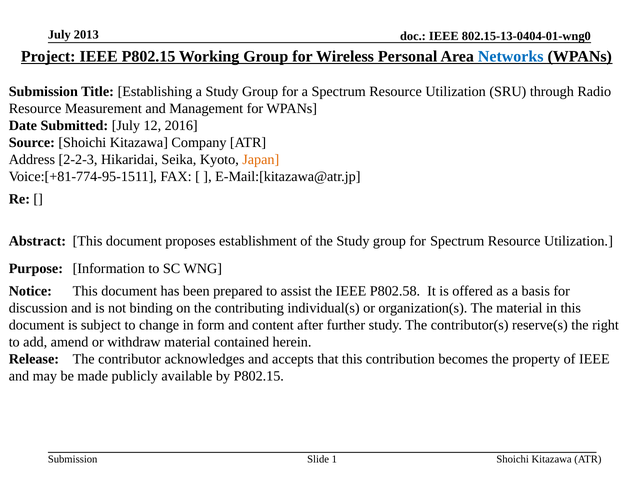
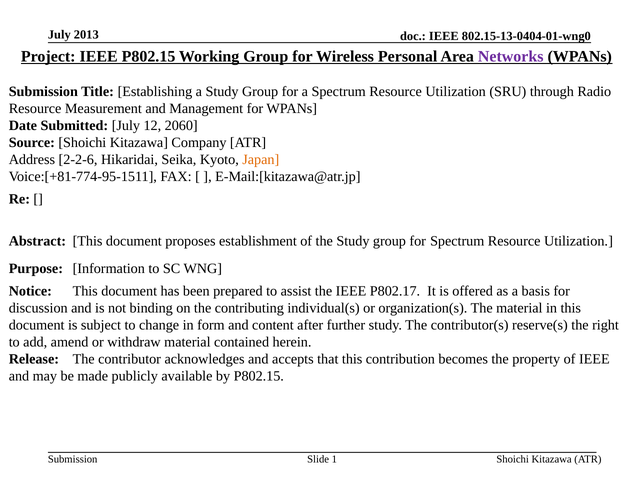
Networks colour: blue -> purple
2016: 2016 -> 2060
2-2-3: 2-2-3 -> 2-2-6
P802.58: P802.58 -> P802.17
